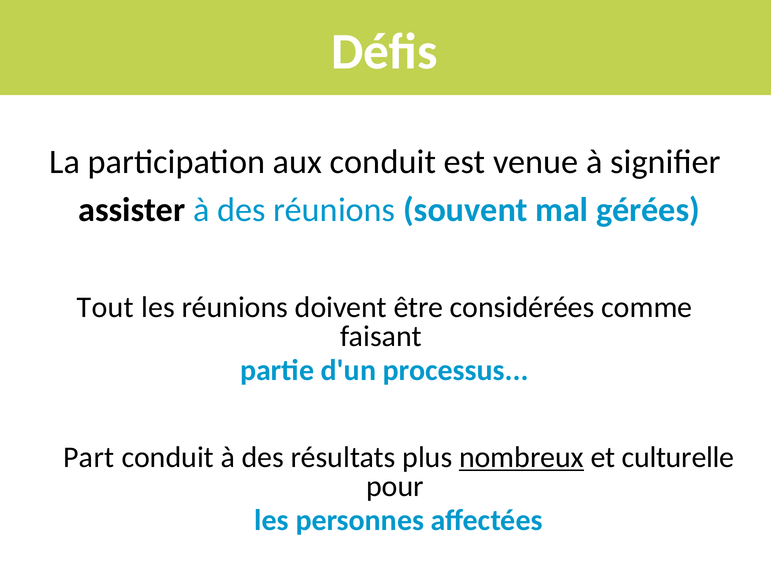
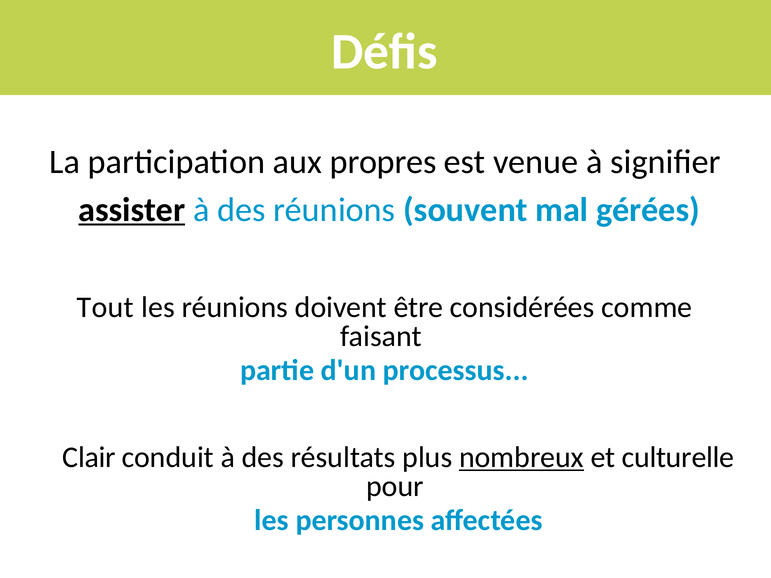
aux conduit: conduit -> propres
assister underline: none -> present
Part: Part -> Clair
